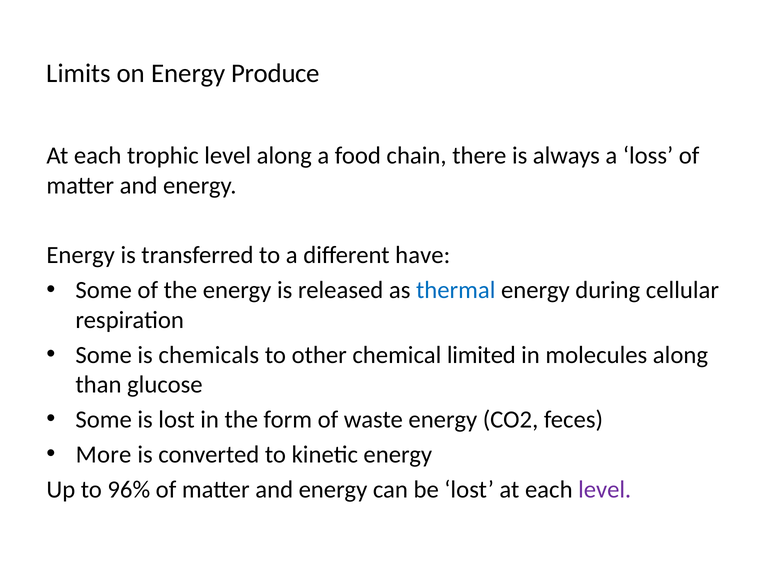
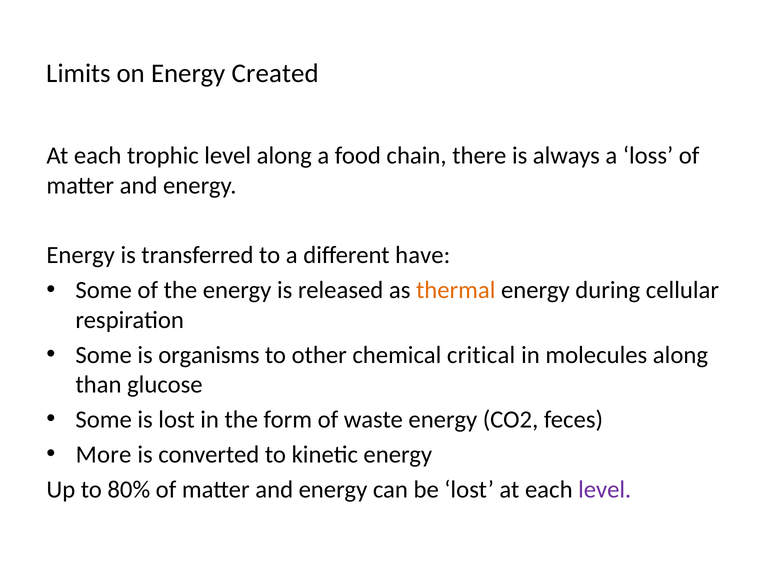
Produce: Produce -> Created
thermal colour: blue -> orange
chemicals: chemicals -> organisms
limited: limited -> critical
96%: 96% -> 80%
